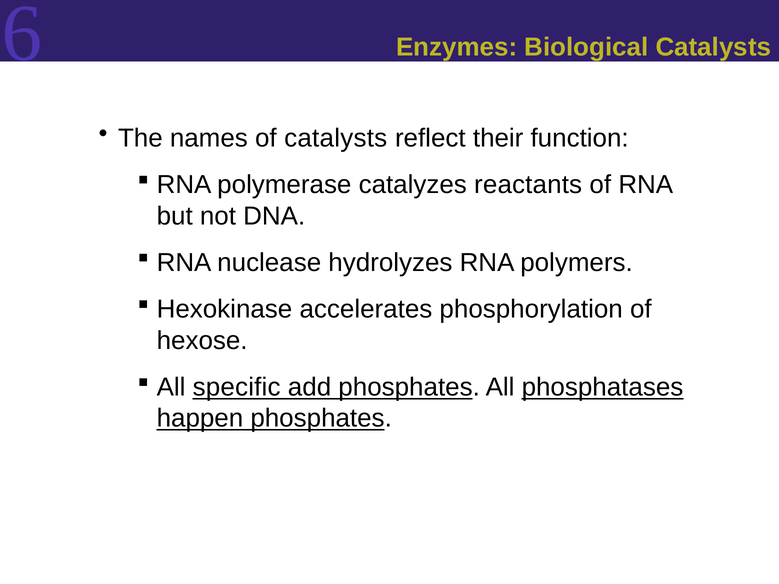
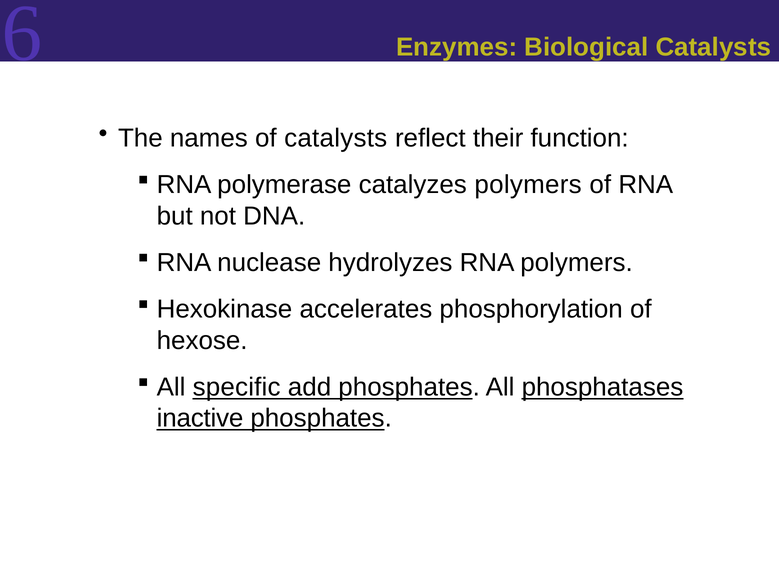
catalyzes reactants: reactants -> polymers
happen: happen -> inactive
